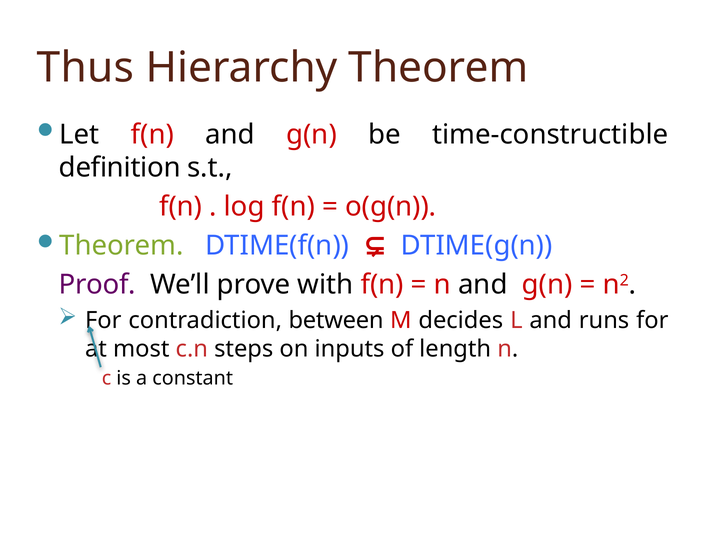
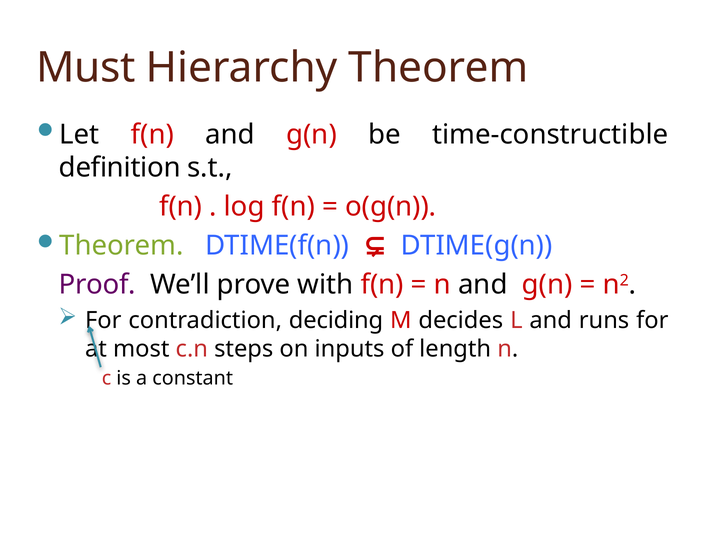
Thus: Thus -> Must
between: between -> deciding
